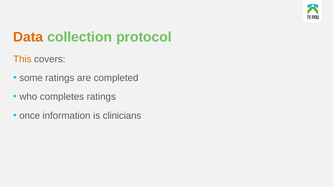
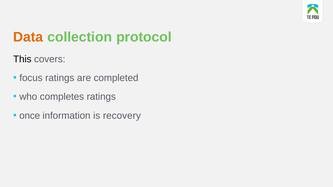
This colour: orange -> black
some: some -> focus
clinicians: clinicians -> recovery
